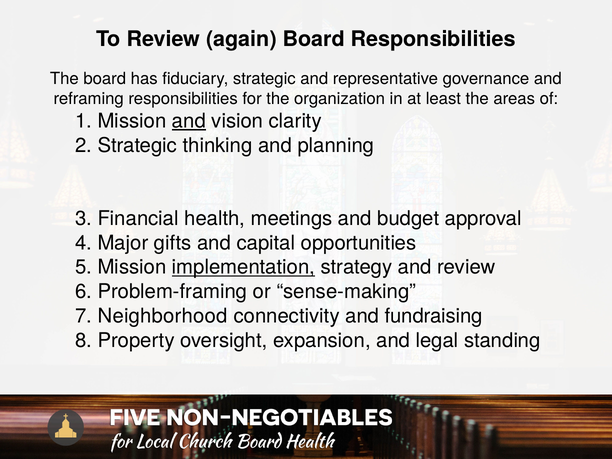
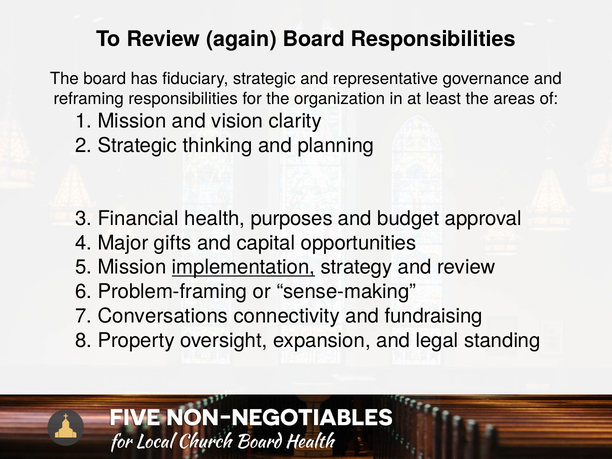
and at (189, 121) underline: present -> none
meetings: meetings -> purposes
Neighborhood: Neighborhood -> Conversations
